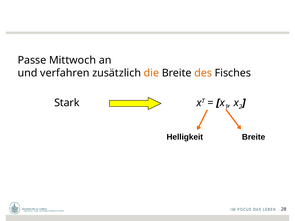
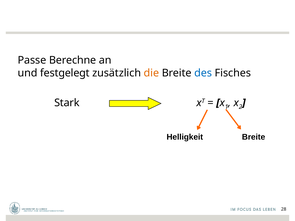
Mittwoch: Mittwoch -> Berechne
verfahren: verfahren -> festgelegt
des colour: orange -> blue
